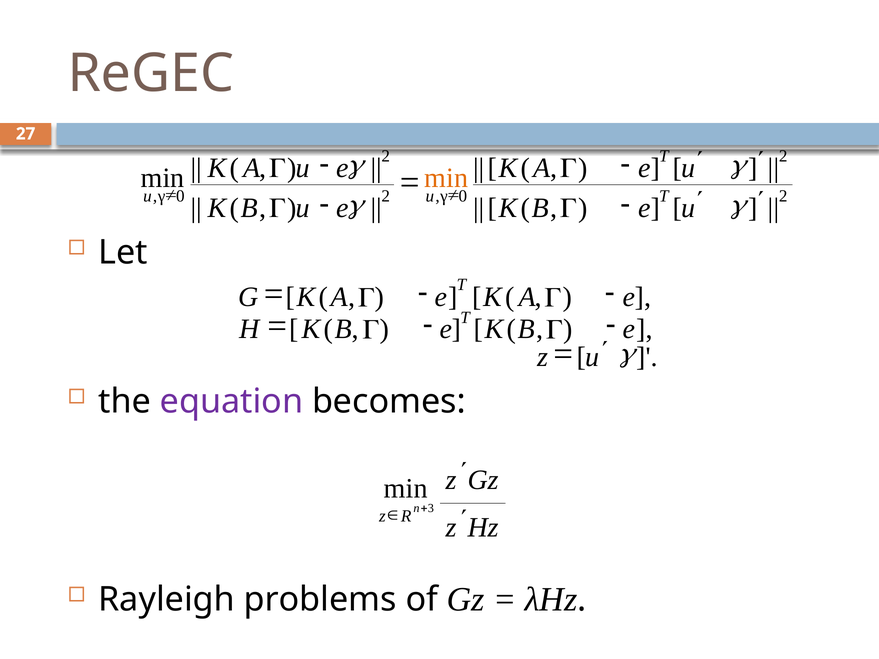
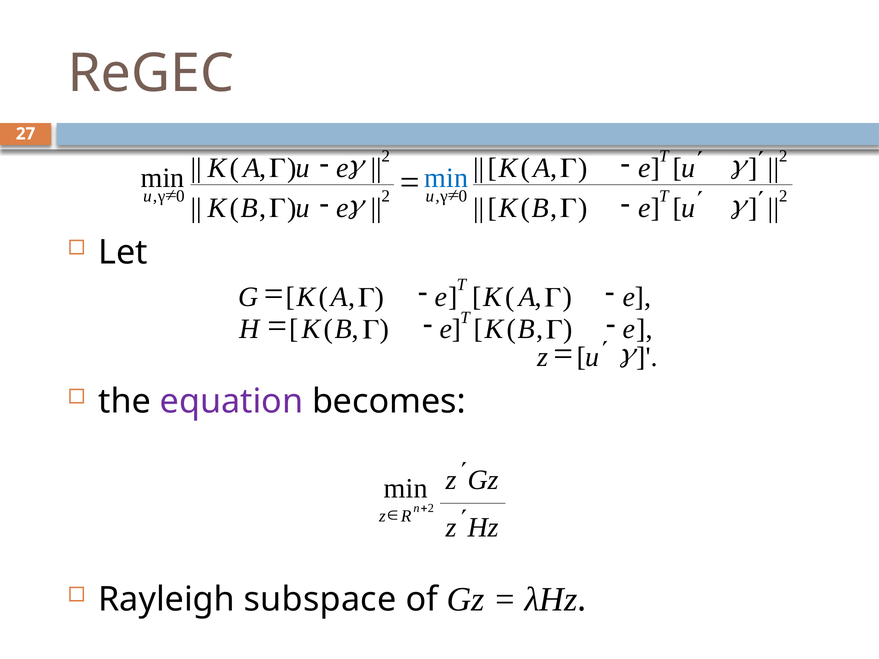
min at (446, 178) colour: orange -> blue
Î 3: 3 -> 2
problems: problems -> subspace
